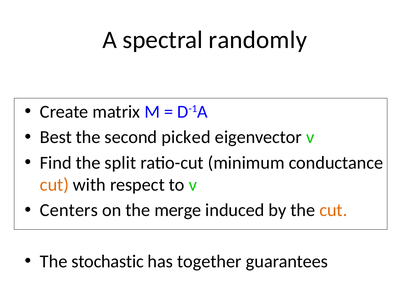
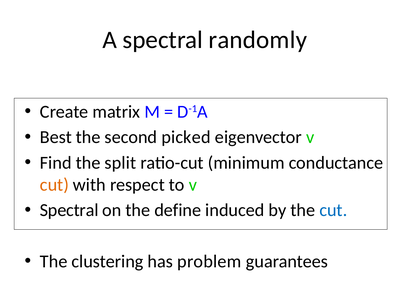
Centers at (69, 210): Centers -> Spectral
merge: merge -> define
cut at (333, 210) colour: orange -> blue
stochastic: stochastic -> clustering
together: together -> problem
